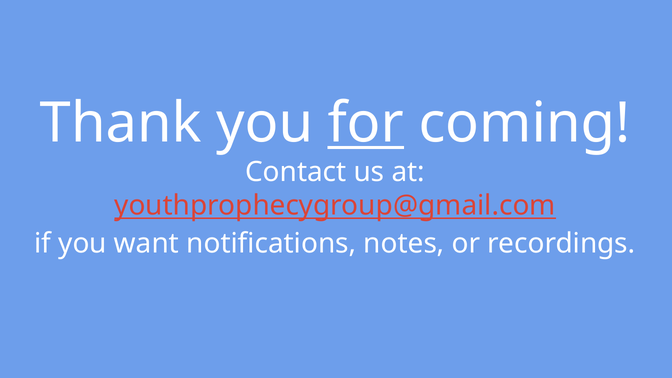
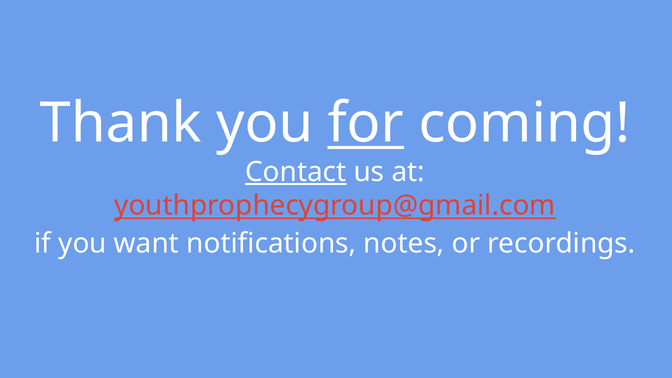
Contact underline: none -> present
